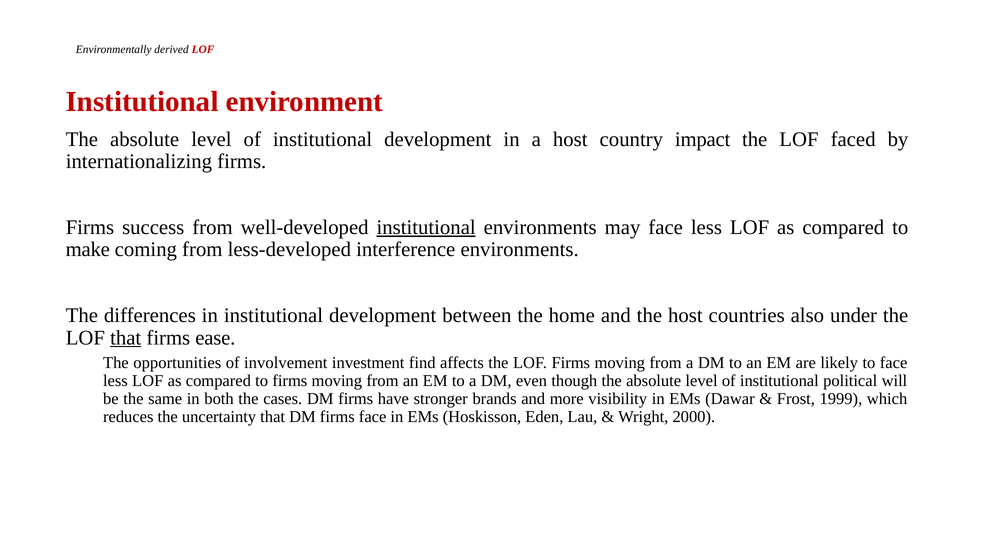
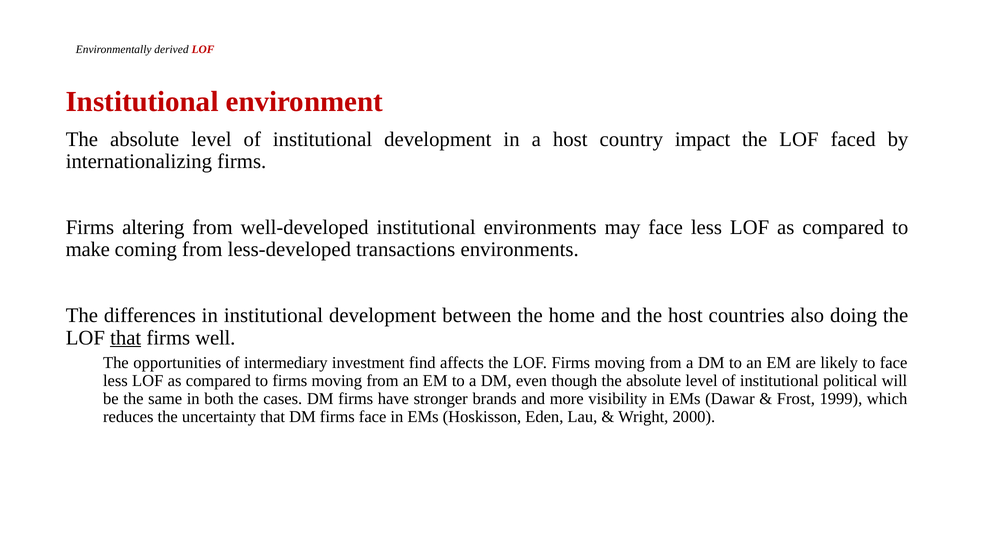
success: success -> altering
institutional at (426, 227) underline: present -> none
interference: interference -> transactions
under: under -> doing
ease: ease -> well
involvement: involvement -> intermediary
